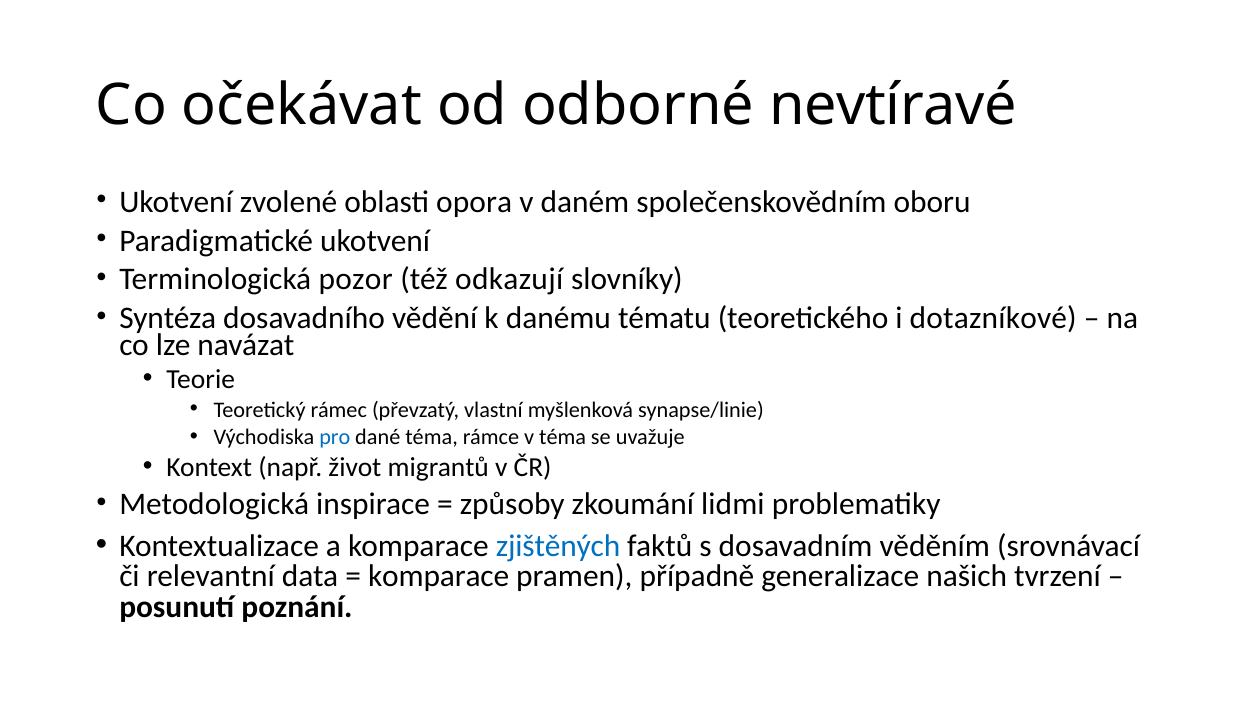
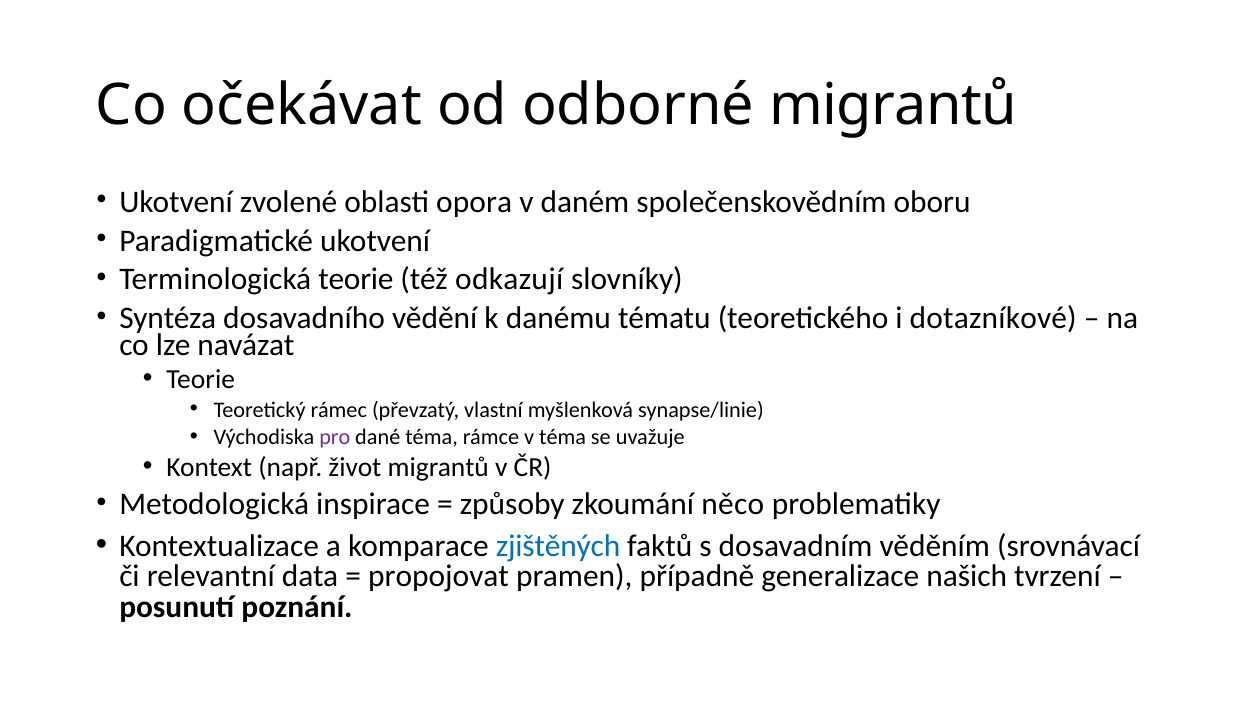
odborné nevtíravé: nevtíravé -> migrantů
Terminologická pozor: pozor -> teorie
pro colour: blue -> purple
lidmi: lidmi -> něco
komparace at (439, 577): komparace -> propojovat
